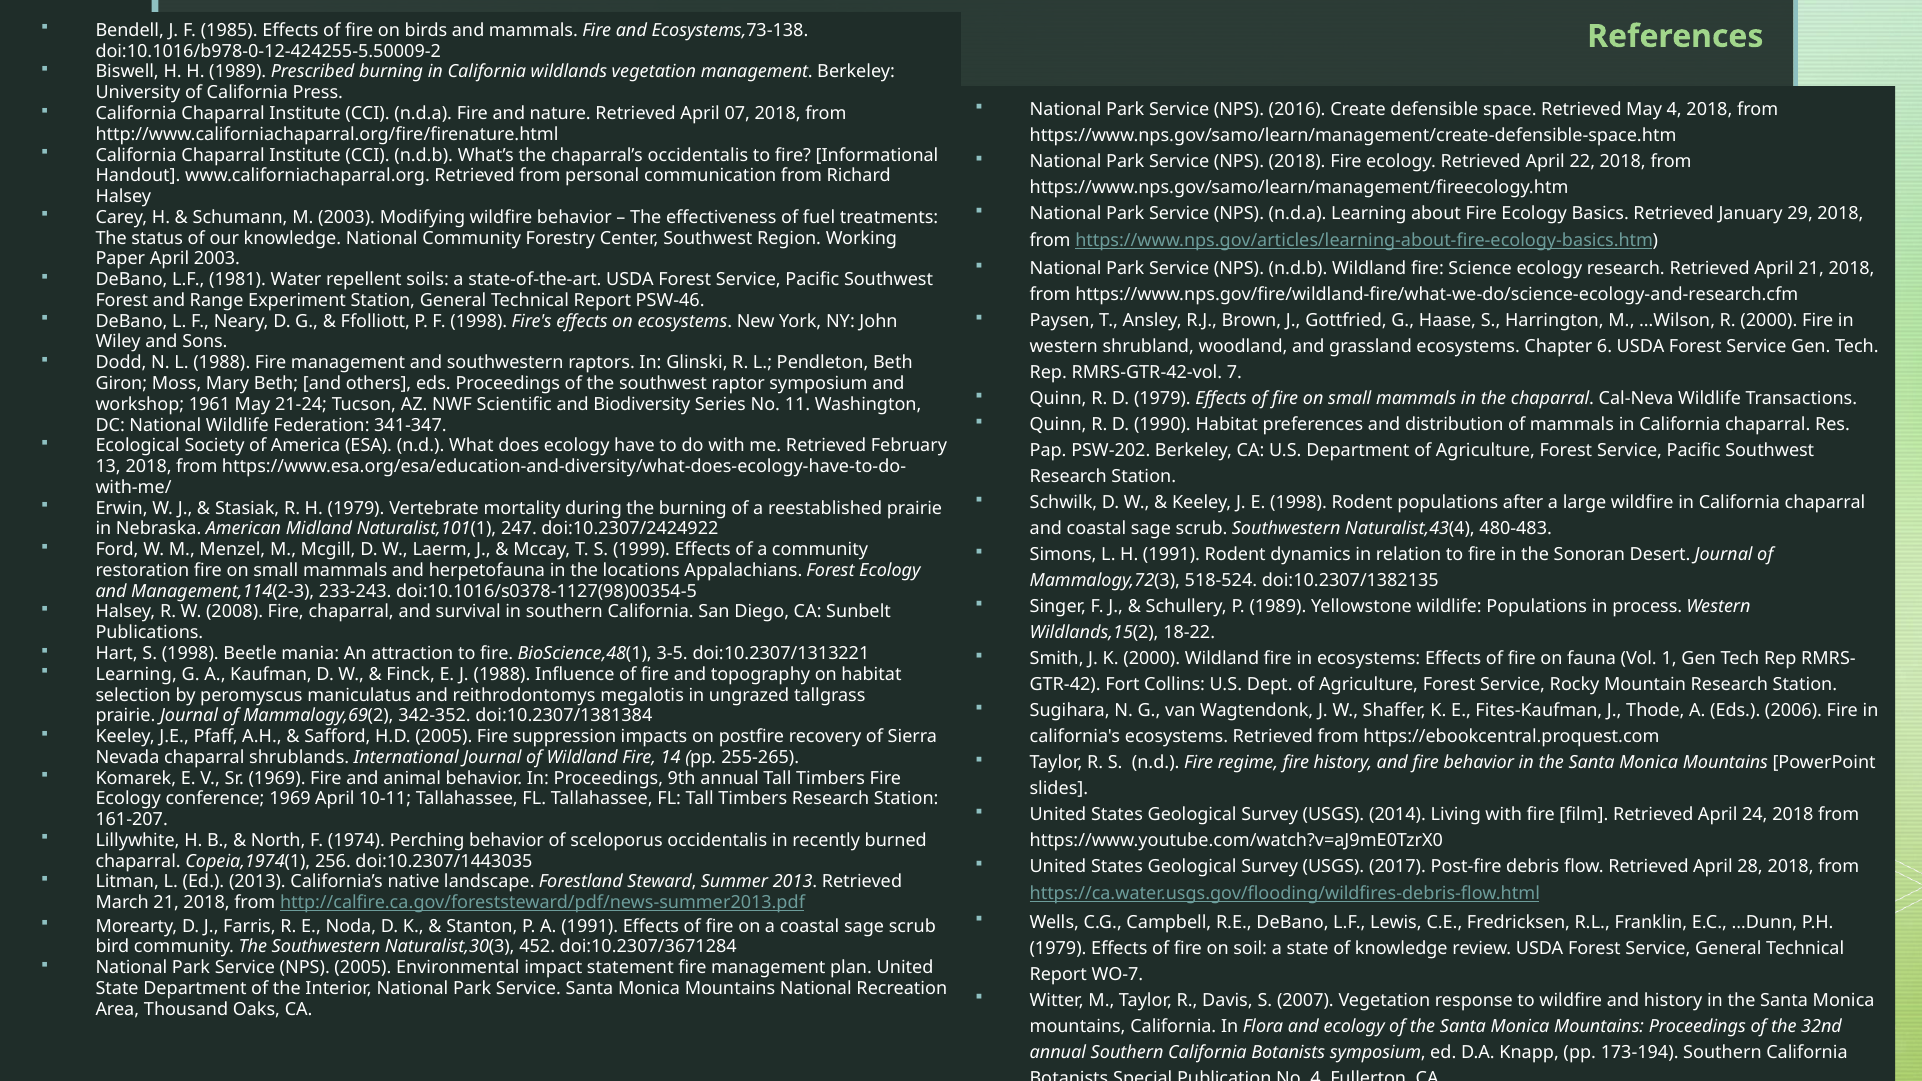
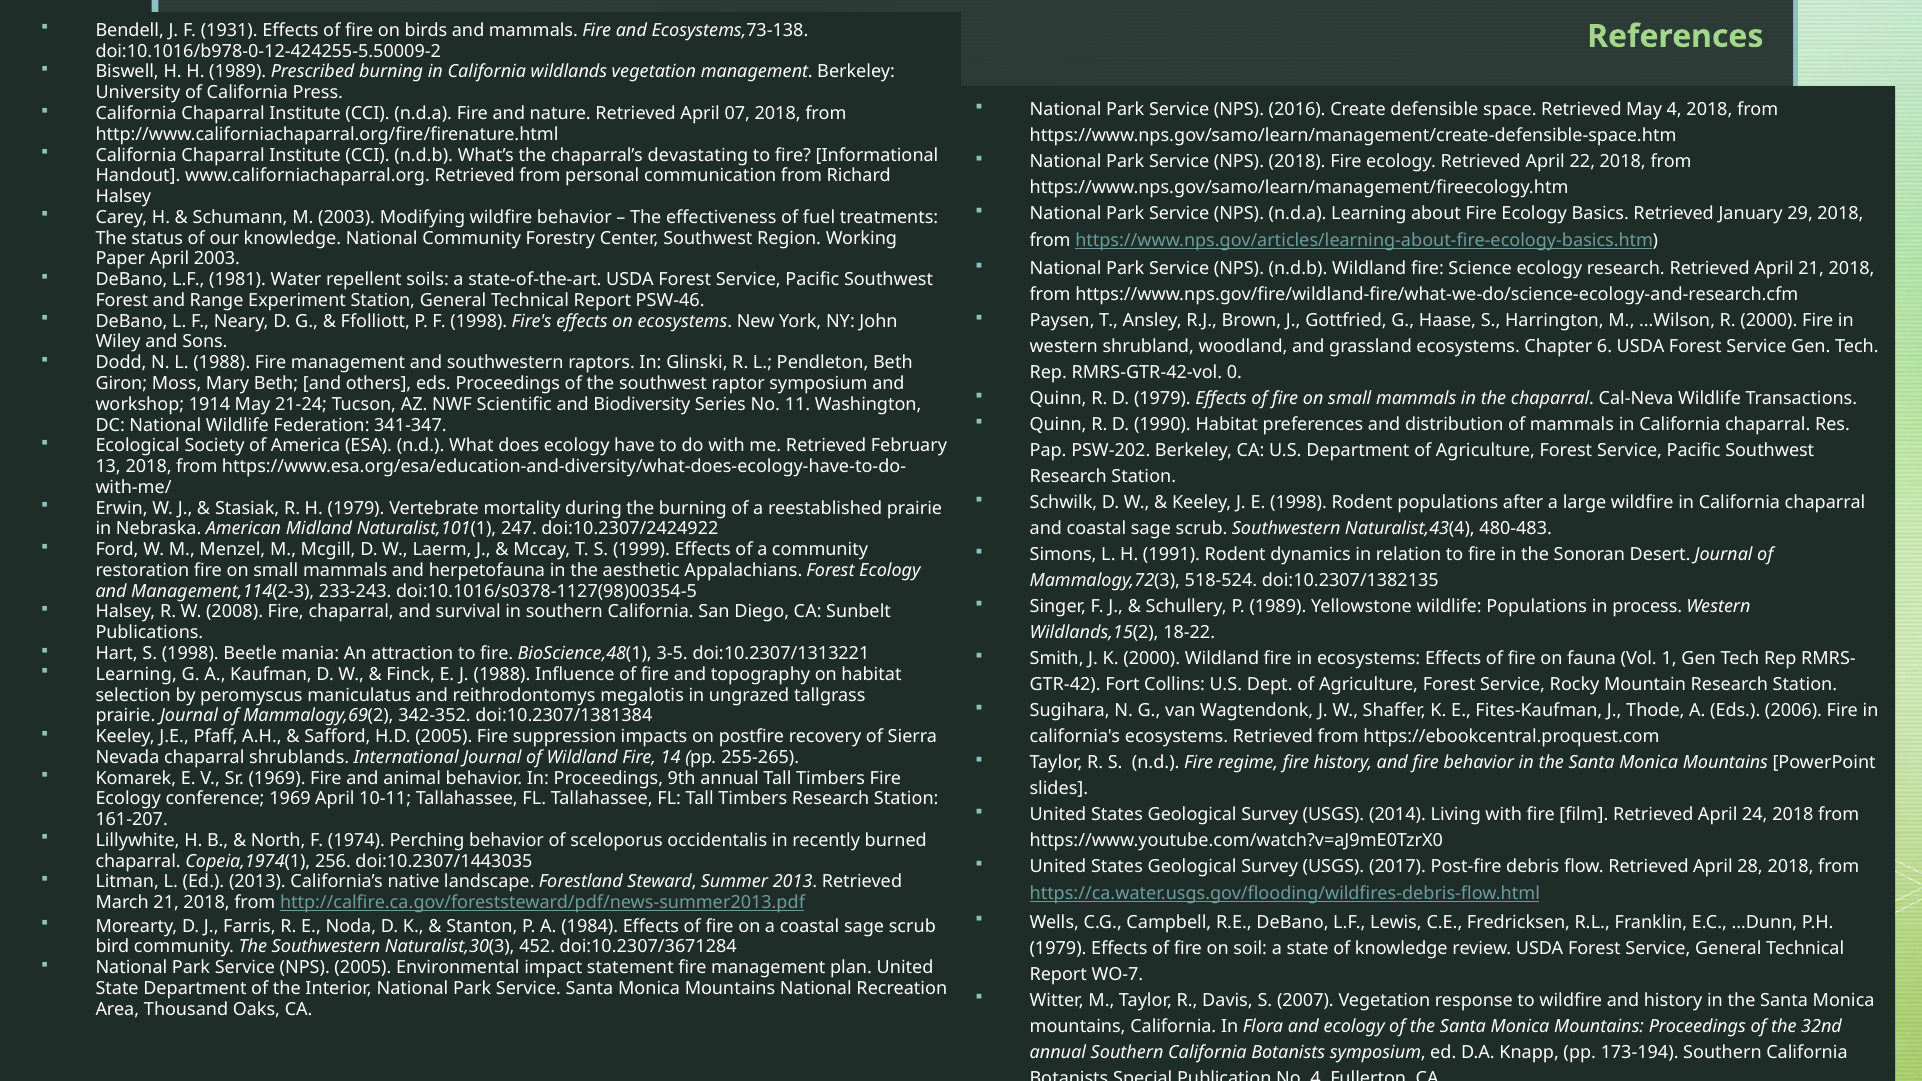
1985: 1985 -> 1931
chaparral’s occidentalis: occidentalis -> devastating
7: 7 -> 0
1961: 1961 -> 1914
locations: locations -> aesthetic
A 1991: 1991 -> 1984
